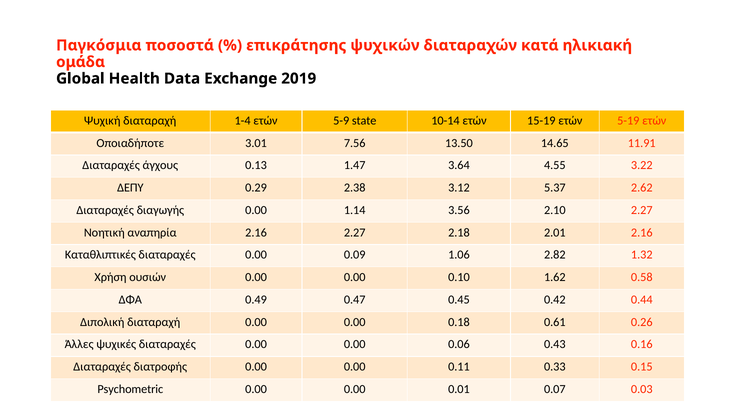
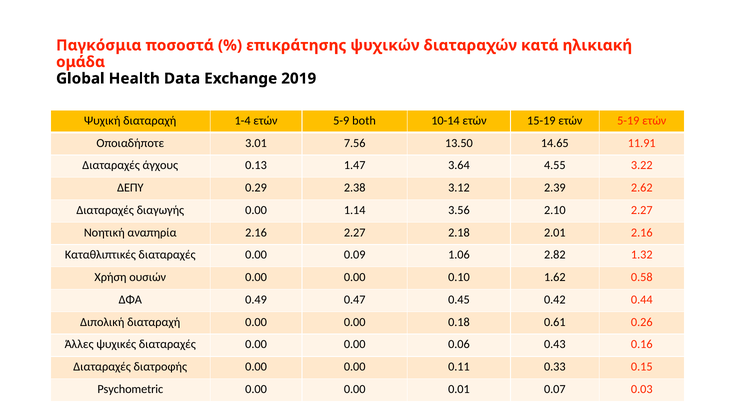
state: state -> both
5.37: 5.37 -> 2.39
